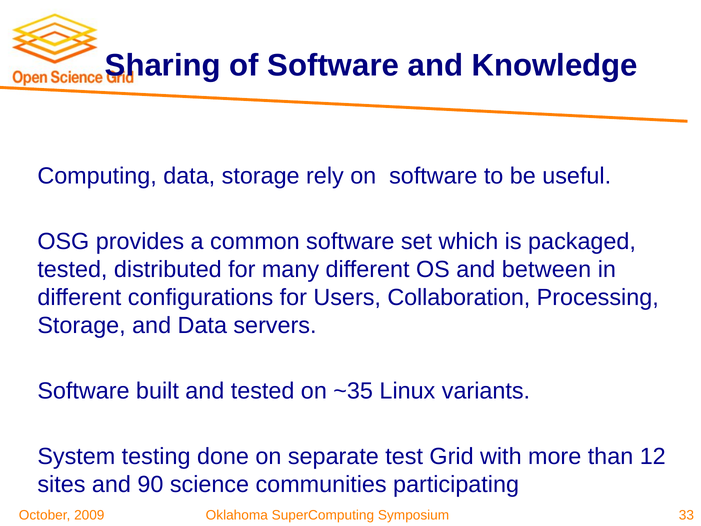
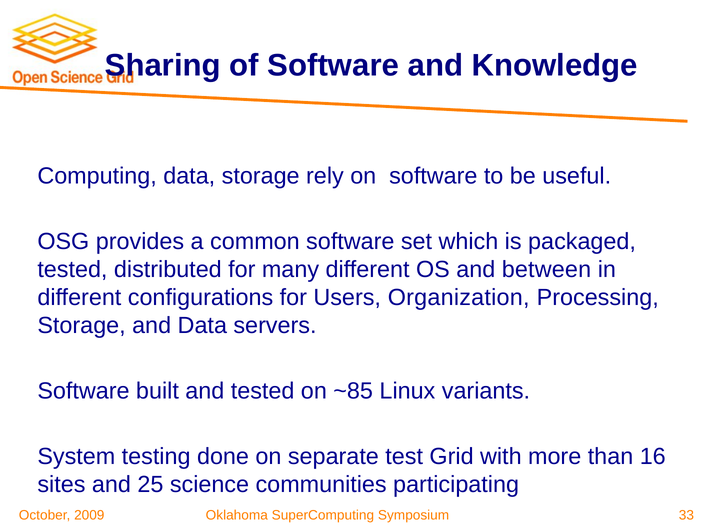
Collaboration: Collaboration -> Organization
~35: ~35 -> ~85
12: 12 -> 16
90: 90 -> 25
